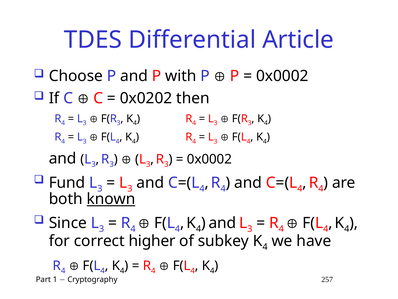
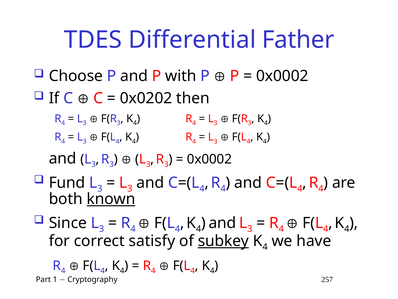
Article: Article -> Father
higher: higher -> satisfy
subkey underline: none -> present
